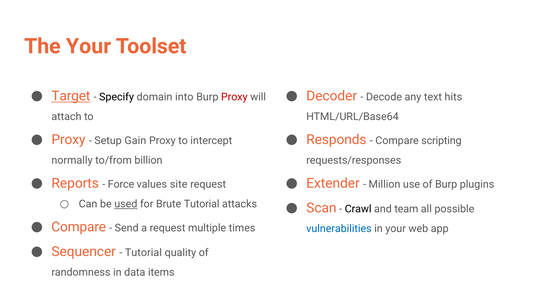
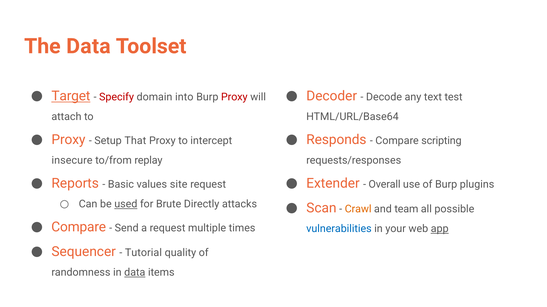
The Your: Your -> Data
Specify colour: black -> red
hits: hits -> test
Gain: Gain -> That
normally: normally -> insecure
billion: billion -> replay
Force: Force -> Basic
Million: Million -> Overall
Brute Tutorial: Tutorial -> Directly
Crawl colour: black -> orange
app underline: none -> present
data at (135, 273) underline: none -> present
